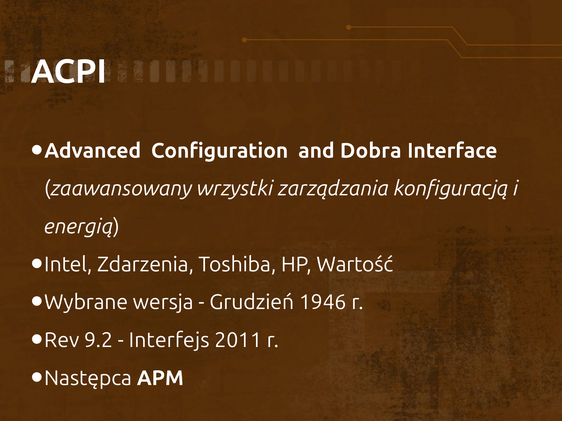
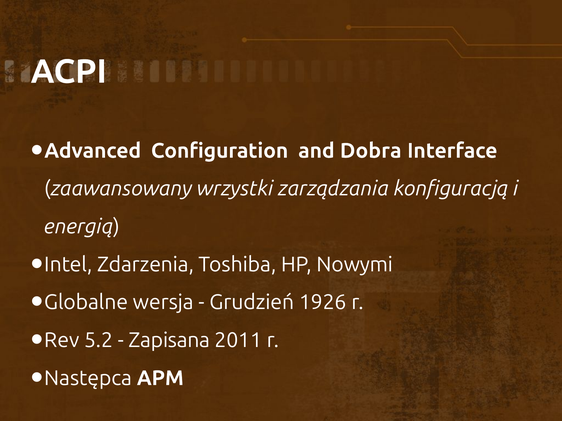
Wartość: Wartość -> Nowymi
Wybrane: Wybrane -> Globalne
1946: 1946 -> 1926
9.2: 9.2 -> 5.2
Interfejs: Interfejs -> Zapisana
